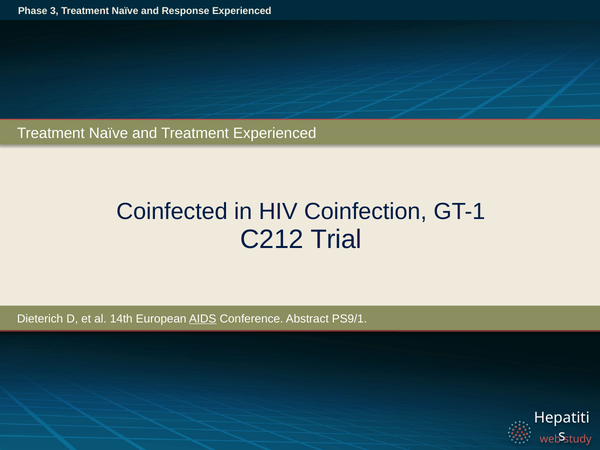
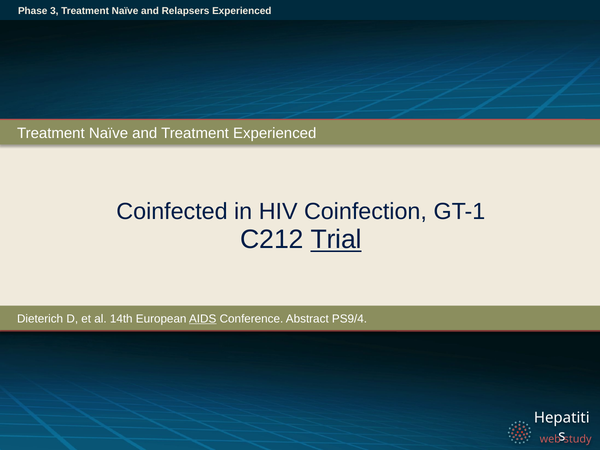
Response: Response -> Relapsers
Trial underline: none -> present
PS9/1: PS9/1 -> PS9/4
